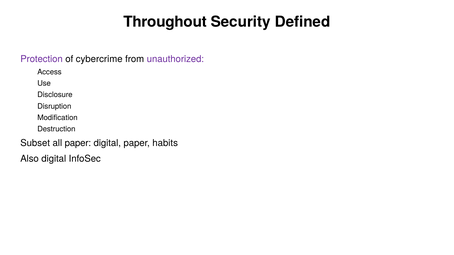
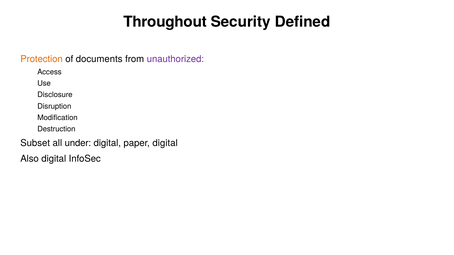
Protection colour: purple -> orange
cybercrime: cybercrime -> documents
all paper: paper -> under
paper habits: habits -> digital
